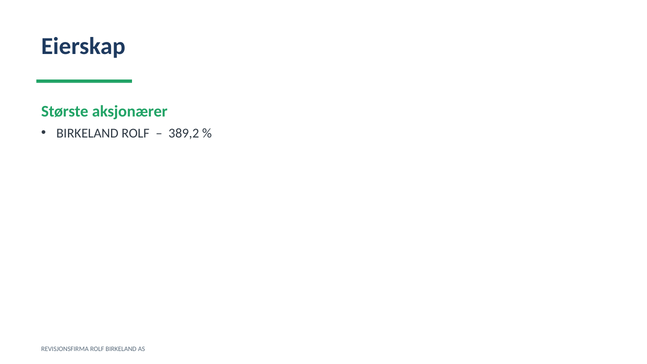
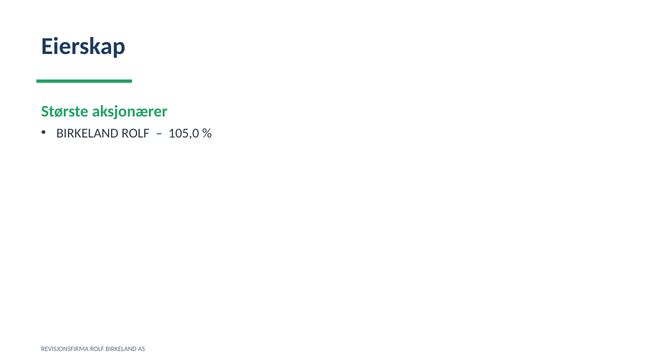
389,2: 389,2 -> 105,0
